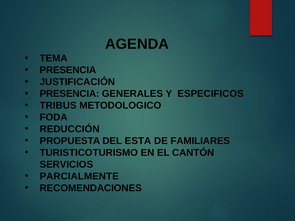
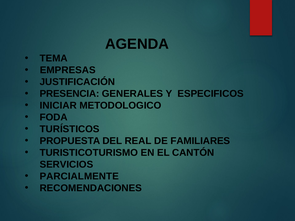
PRESENCIA at (68, 70): PRESENCIA -> EMPRESAS
TRIBUS: TRIBUS -> INICIAR
REDUCCIÓN: REDUCCIÓN -> TURÍSTICOS
ESTA: ESTA -> REAL
